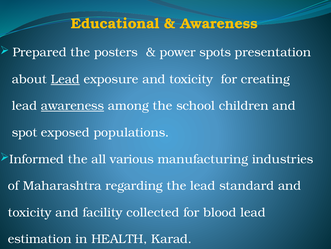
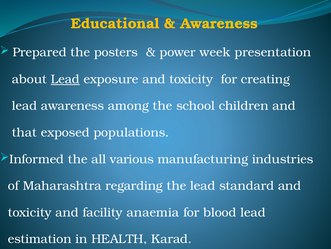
spots: spots -> week
awareness at (73, 106) underline: present -> none
spot: spot -> that
collected: collected -> anaemia
